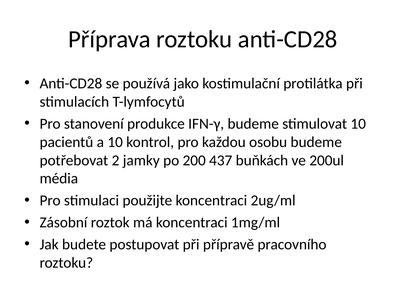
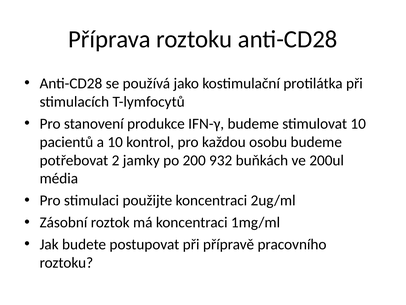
437: 437 -> 932
